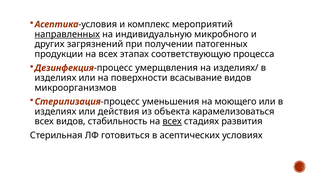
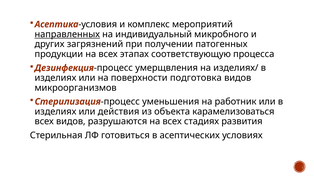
индивидуальную: индивидуальную -> индивидуальный
всасывание: всасывание -> подготовка
моющего: моющего -> работник
стабильность: стабильность -> разрушаются
всех at (172, 121) underline: present -> none
